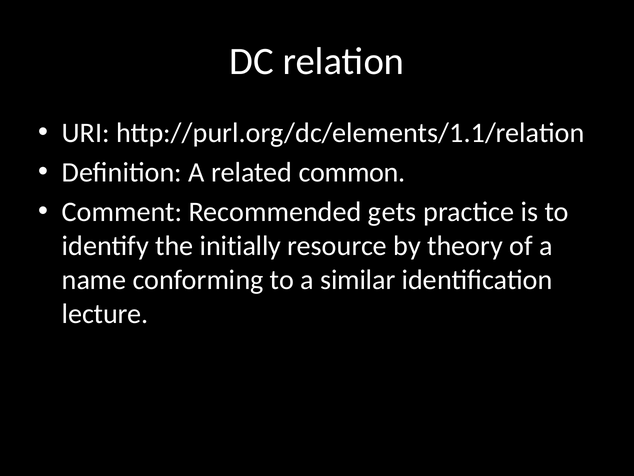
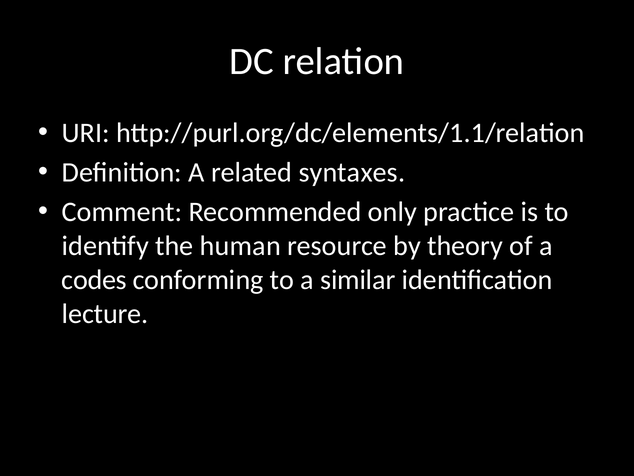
common: common -> syntaxes
gets: gets -> only
initially: initially -> human
name: name -> codes
